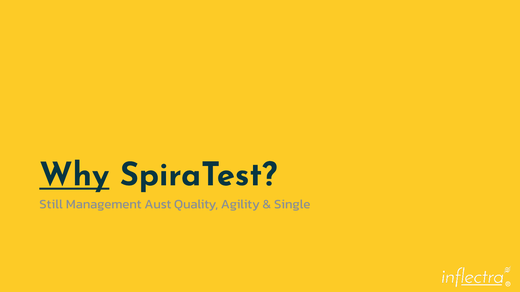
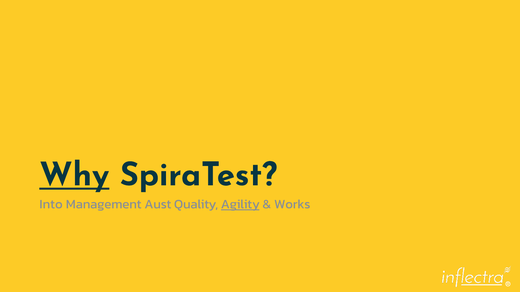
Still: Still -> Into
Agility underline: none -> present
Single: Single -> Works
